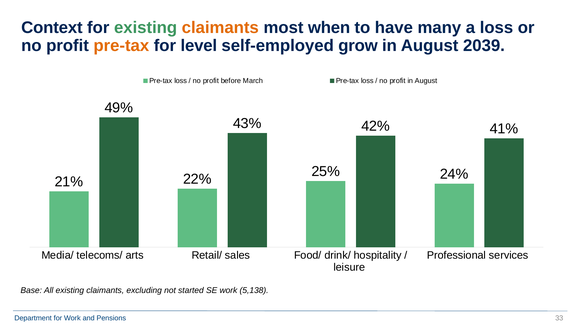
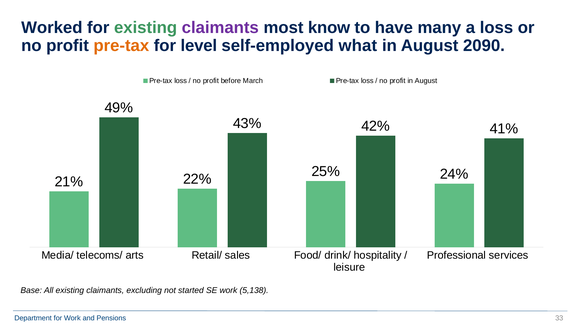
Context: Context -> Worked
claimants at (220, 28) colour: orange -> purple
when: when -> know
grow: grow -> what
2039: 2039 -> 2090
